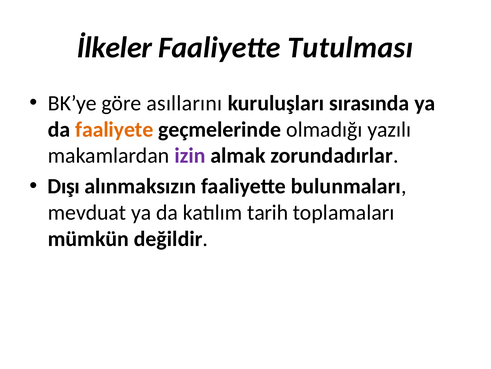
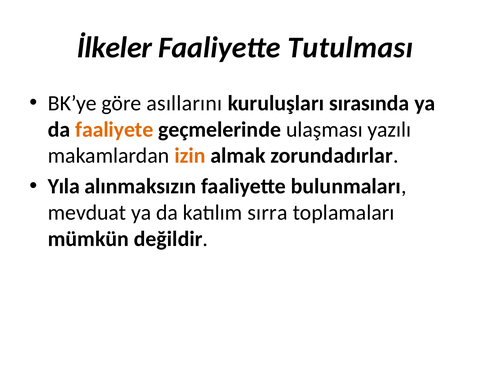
olmadığı: olmadığı -> ulaşması
izin colour: purple -> orange
Dışı: Dışı -> Yıla
tarih: tarih -> sırra
